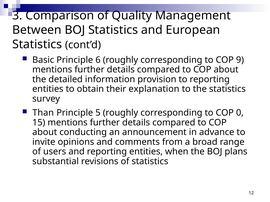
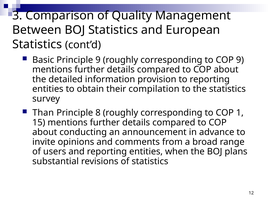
Principle 6: 6 -> 9
explanation: explanation -> compilation
5: 5 -> 8
0: 0 -> 1
